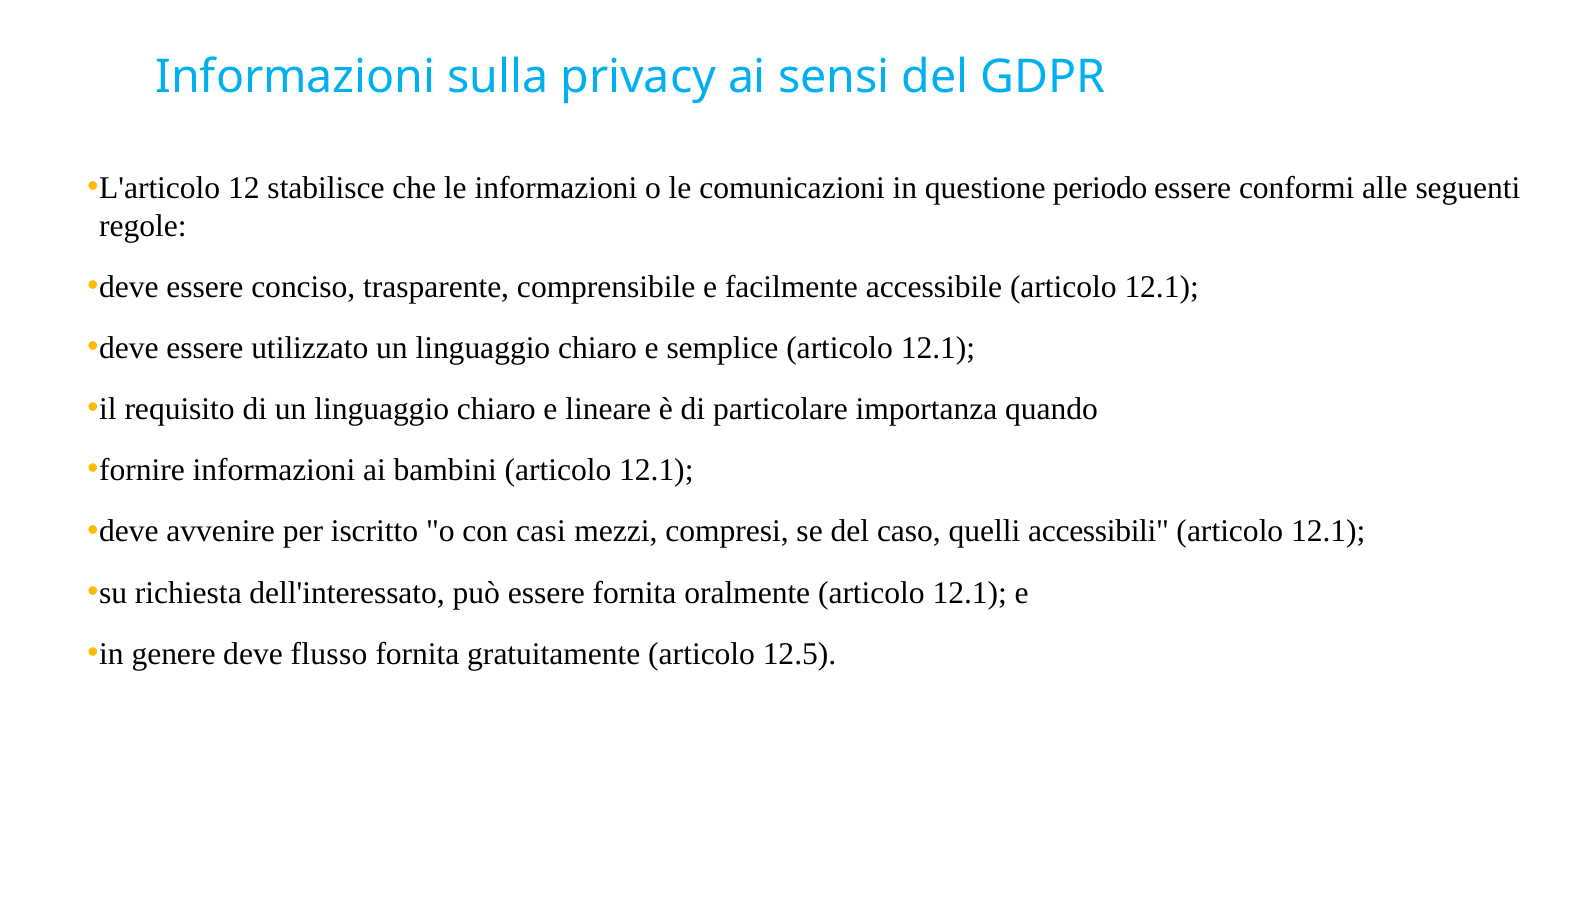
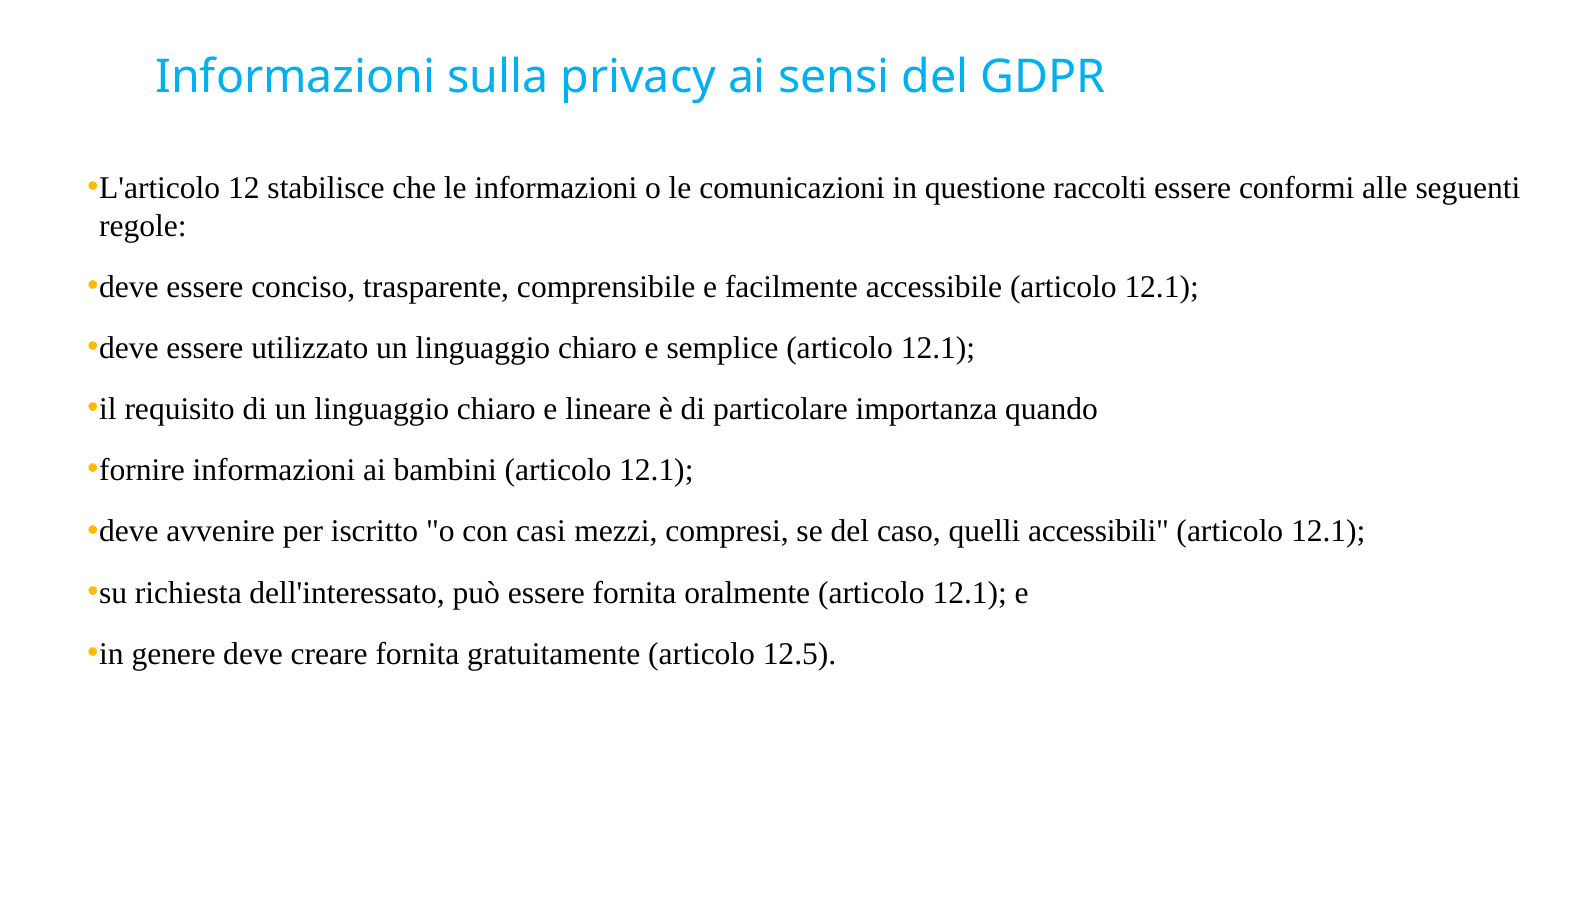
periodo: periodo -> raccolti
flusso: flusso -> creare
